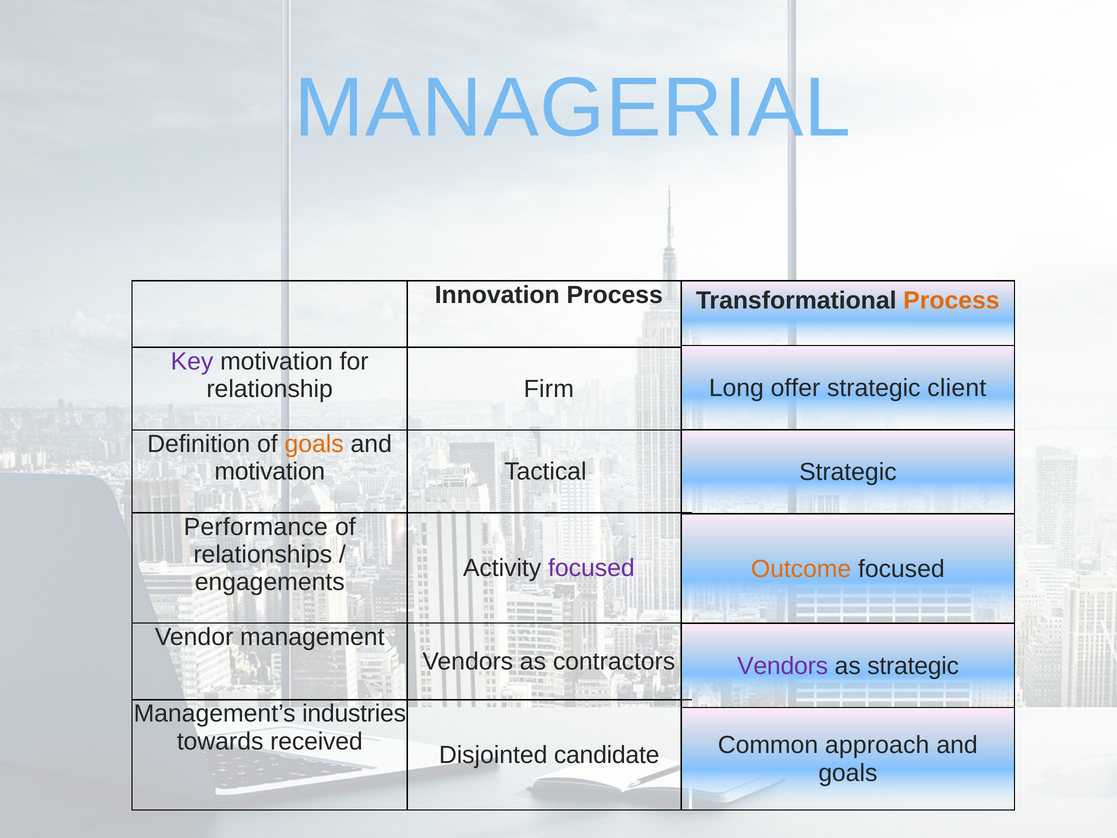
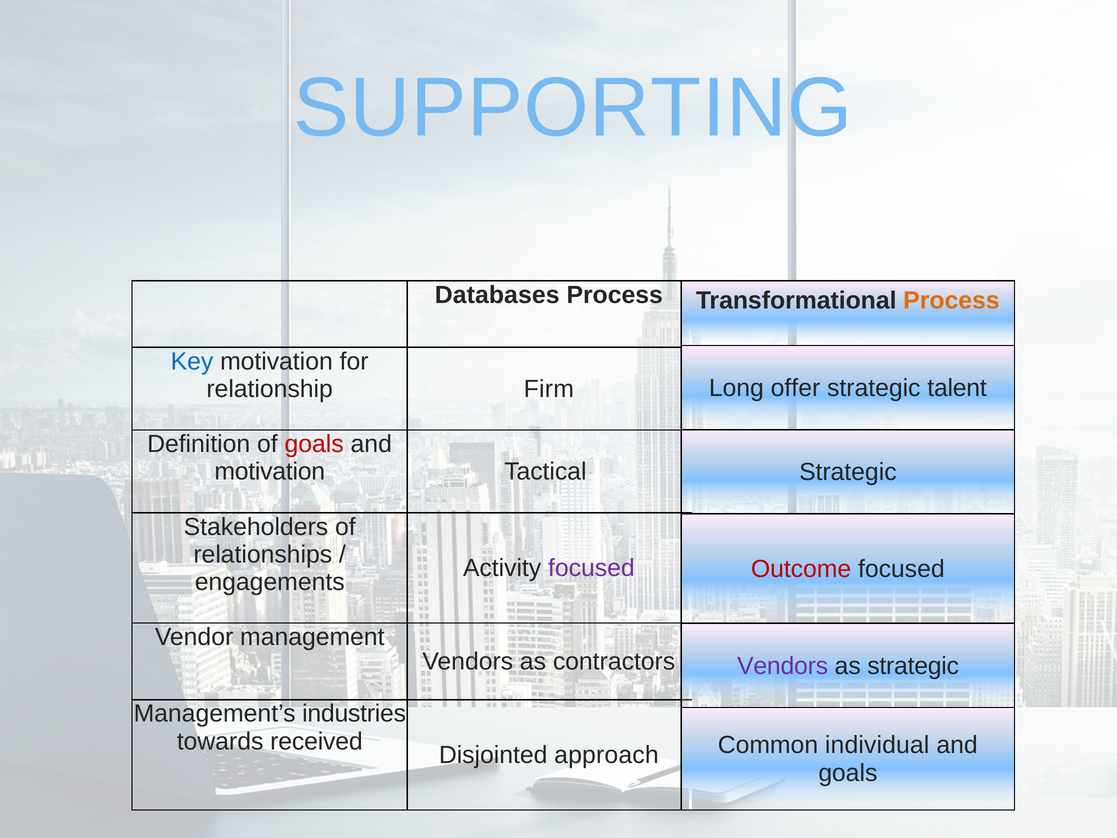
MANAGERIAL: MANAGERIAL -> SUPPORTING
Innovation: Innovation -> Databases
Key colour: purple -> blue
client: client -> talent
goals at (314, 444) colour: orange -> red
Performance: Performance -> Stakeholders
Outcome colour: orange -> red
approach: approach -> individual
candidate: candidate -> approach
